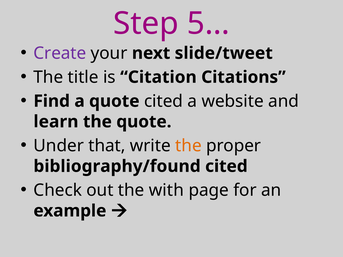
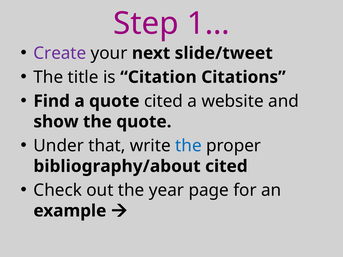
5…: 5… -> 1…
learn: learn -> show
the at (188, 146) colour: orange -> blue
bibliography/found: bibliography/found -> bibliography/about
with: with -> year
